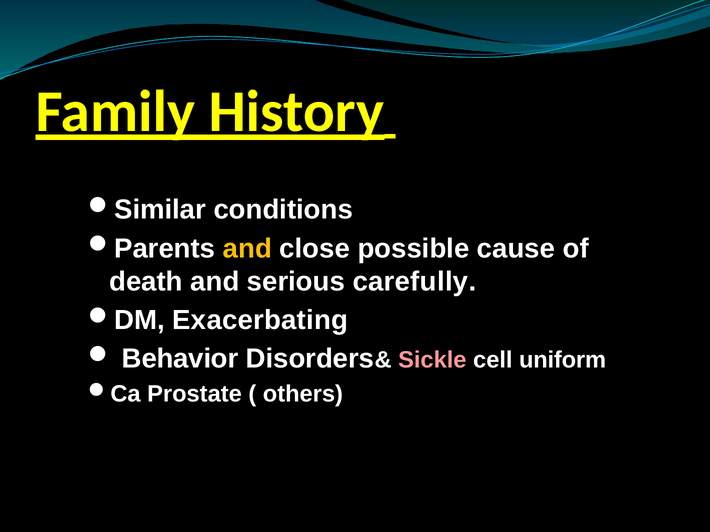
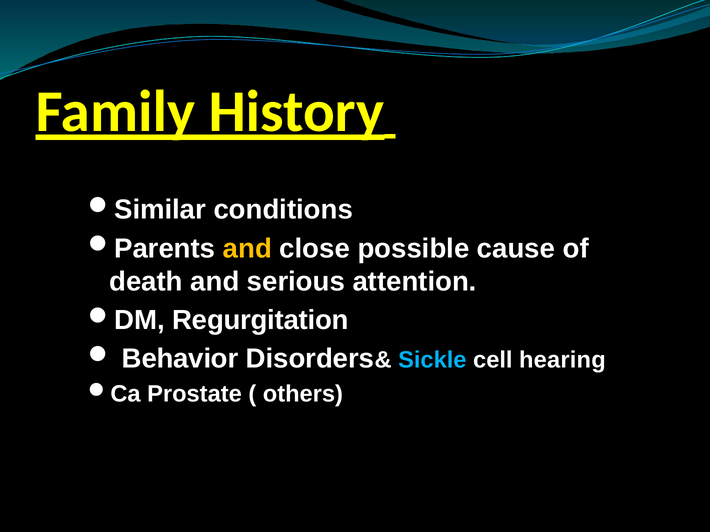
carefully: carefully -> attention
Exacerbating: Exacerbating -> Regurgitation
Sickle colour: pink -> light blue
uniform: uniform -> hearing
